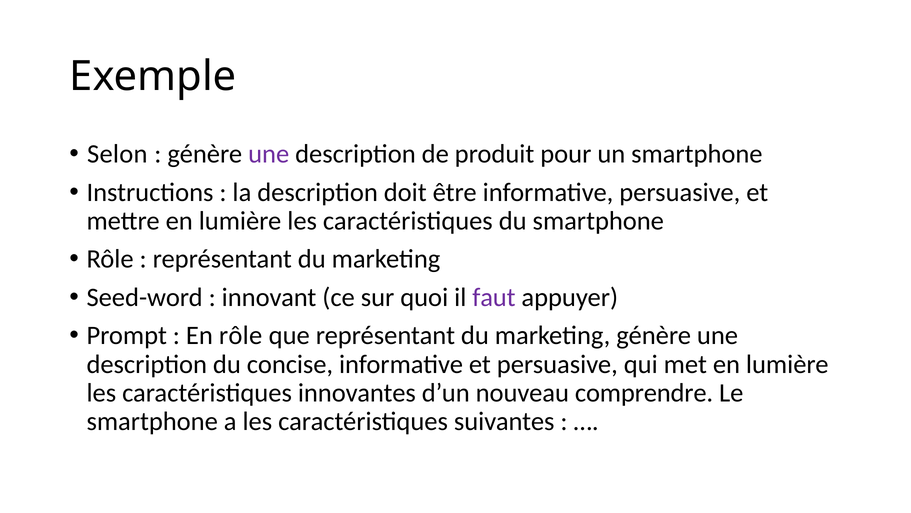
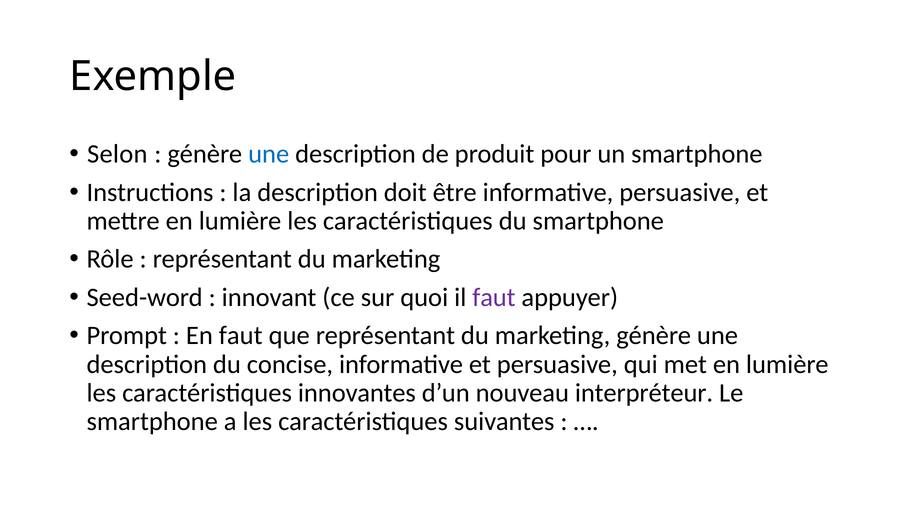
une at (269, 154) colour: purple -> blue
En rôle: rôle -> faut
comprendre: comprendre -> interpréteur
